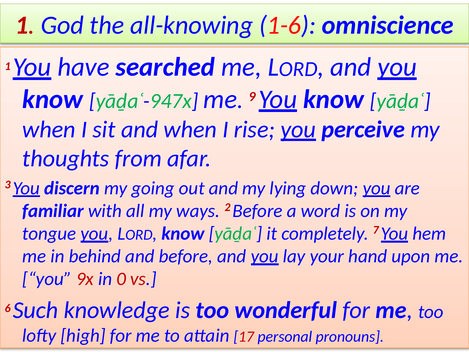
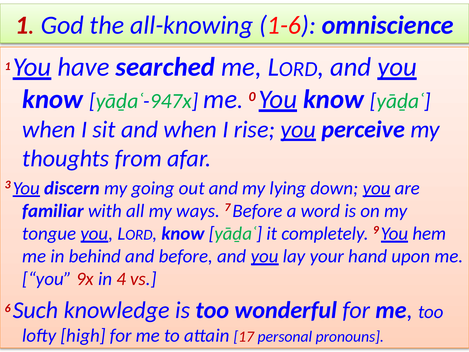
9: 9 -> 0
2: 2 -> 7
7: 7 -> 9
0: 0 -> 4
